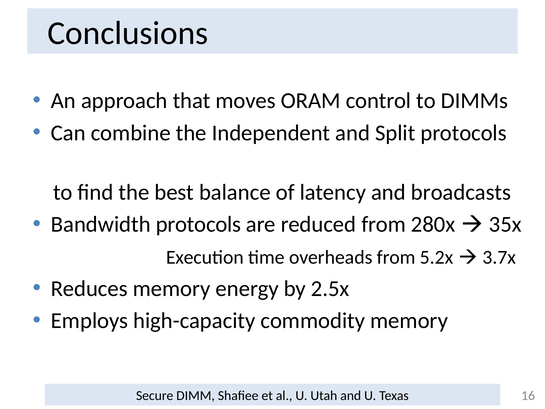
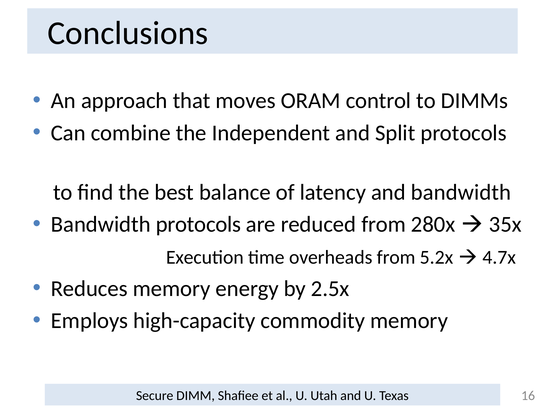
and broadcasts: broadcasts -> bandwidth
3.7x: 3.7x -> 4.7x
